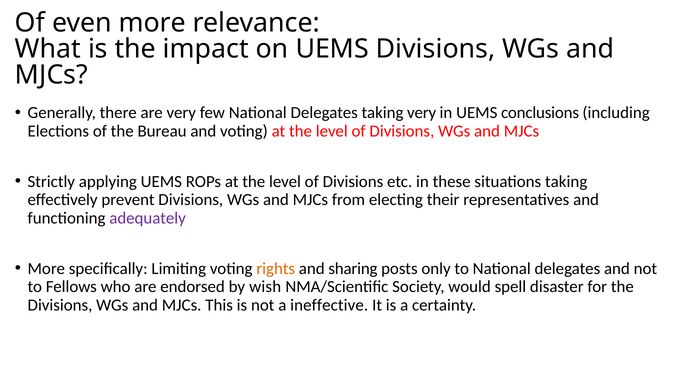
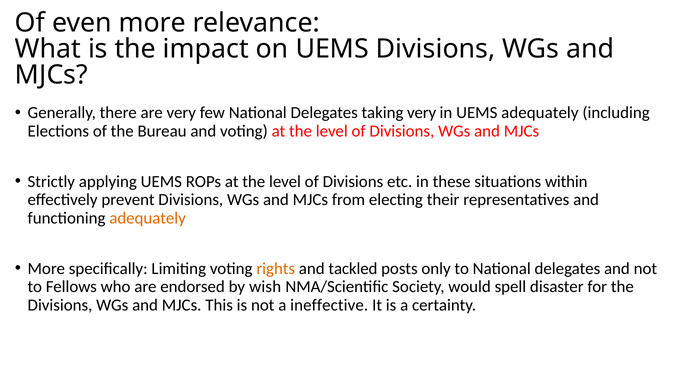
UEMS conclusions: conclusions -> adequately
situations taking: taking -> within
adequately at (148, 218) colour: purple -> orange
sharing: sharing -> tackled
